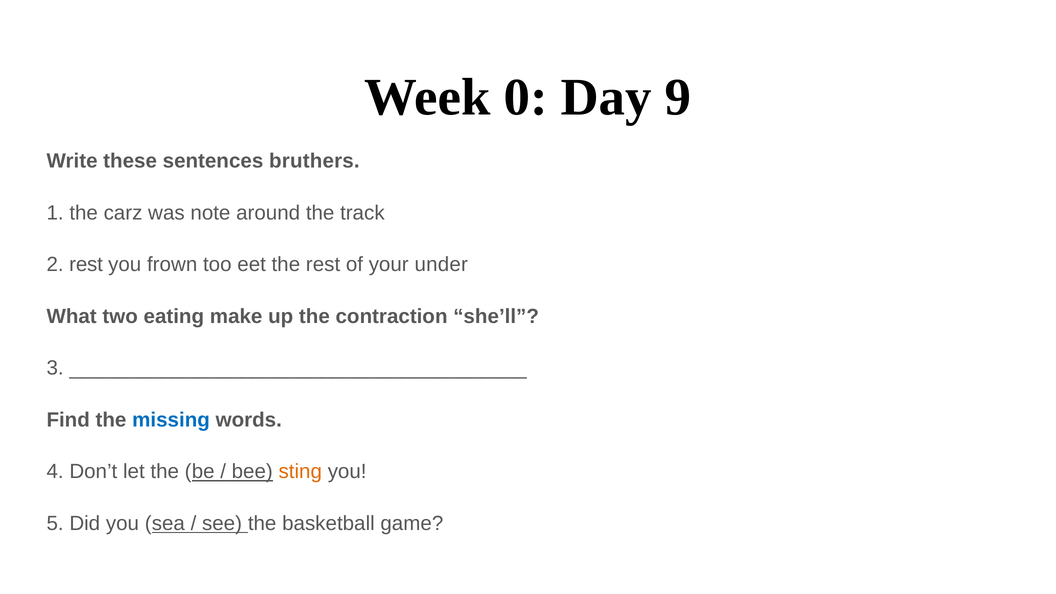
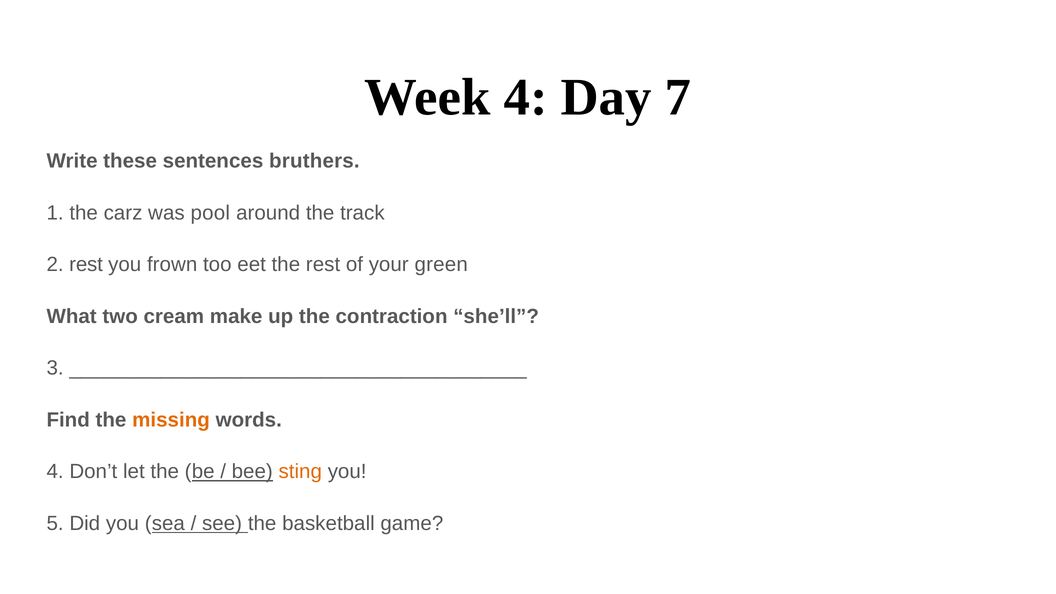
Week 0: 0 -> 4
9: 9 -> 7
note: note -> pool
under: under -> green
eating: eating -> cream
missing colour: blue -> orange
